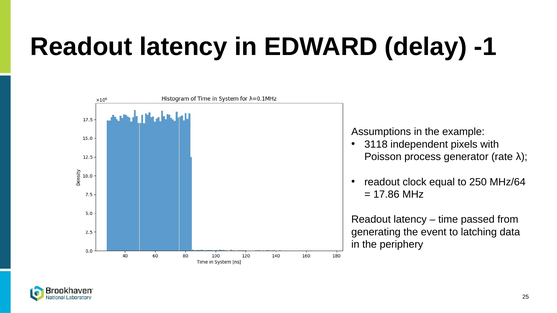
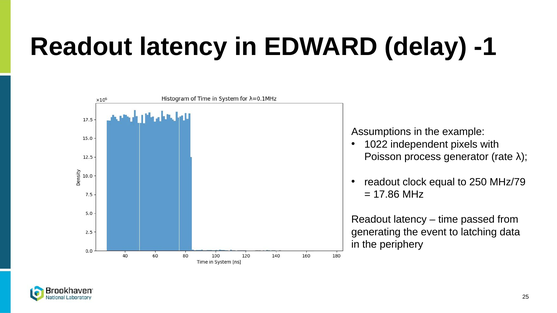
3118: 3118 -> 1022
MHz/64: MHz/64 -> MHz/79
